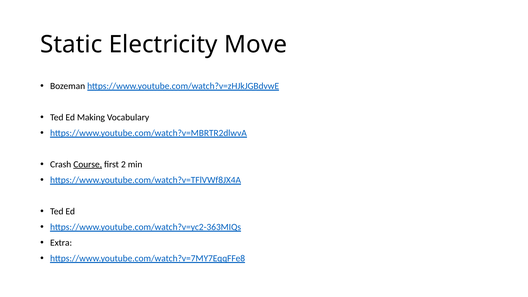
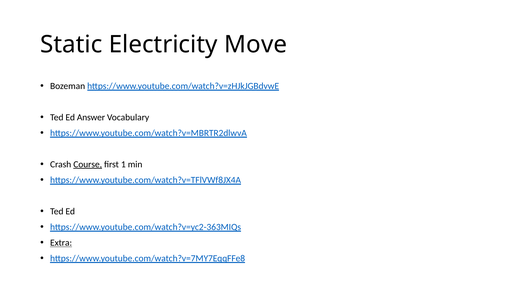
Making: Making -> Answer
2: 2 -> 1
Extra underline: none -> present
